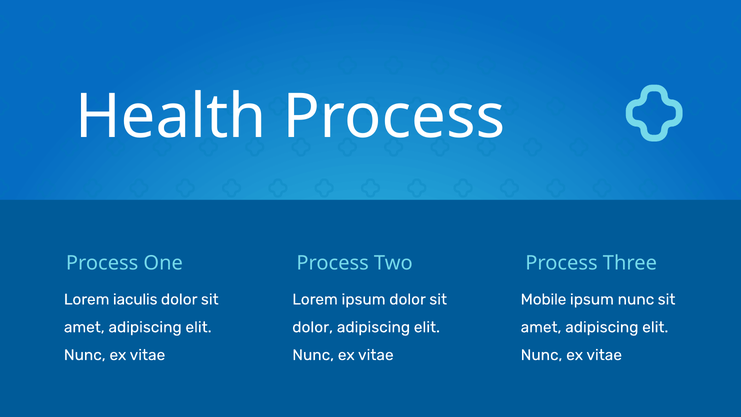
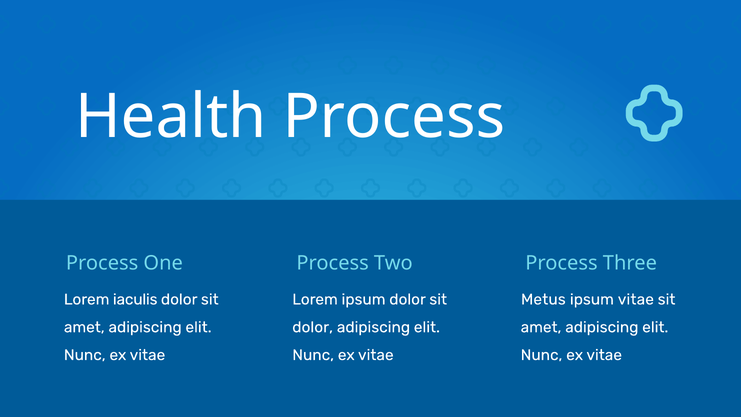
Mobile: Mobile -> Metus
ipsum nunc: nunc -> vitae
